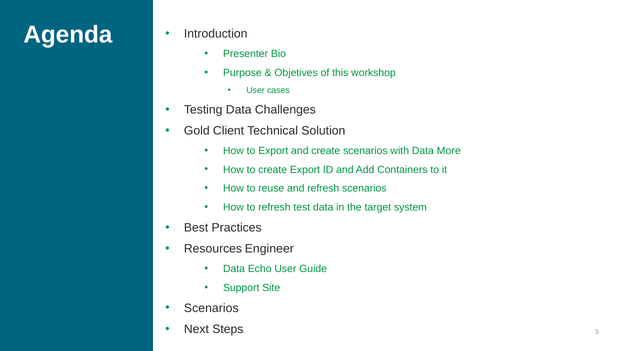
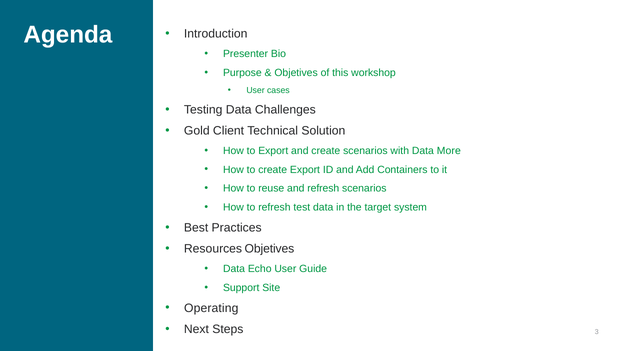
Resources Engineer: Engineer -> Objetives
Scenarios at (211, 309): Scenarios -> Operating
